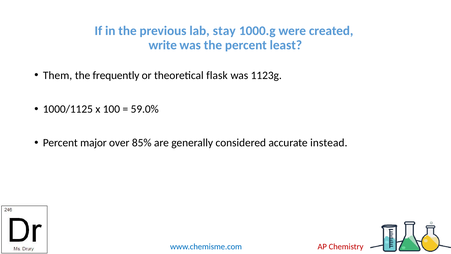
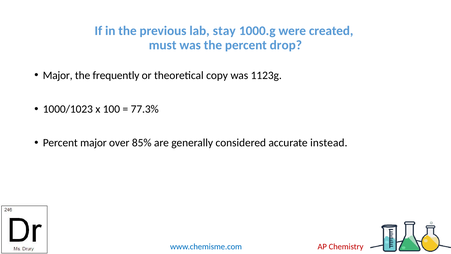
write: write -> must
least: least -> drop
Them at (58, 75): Them -> Major
flask: flask -> copy
1000/1125: 1000/1125 -> 1000/1023
59.0%: 59.0% -> 77.3%
